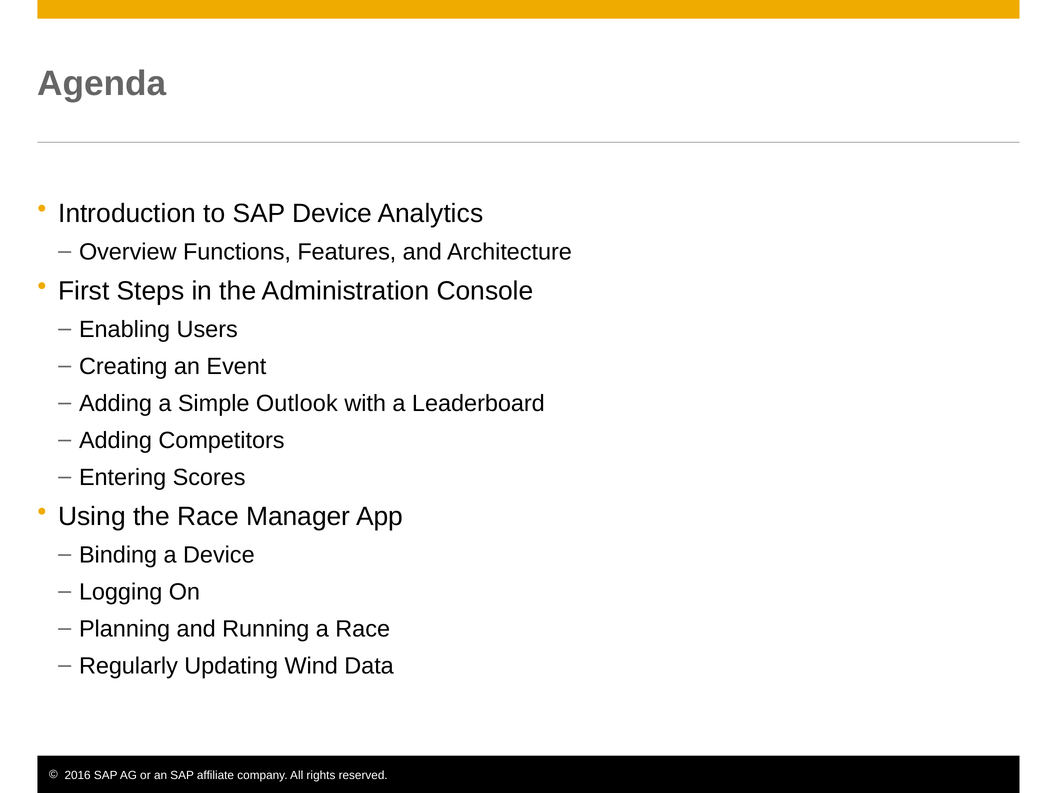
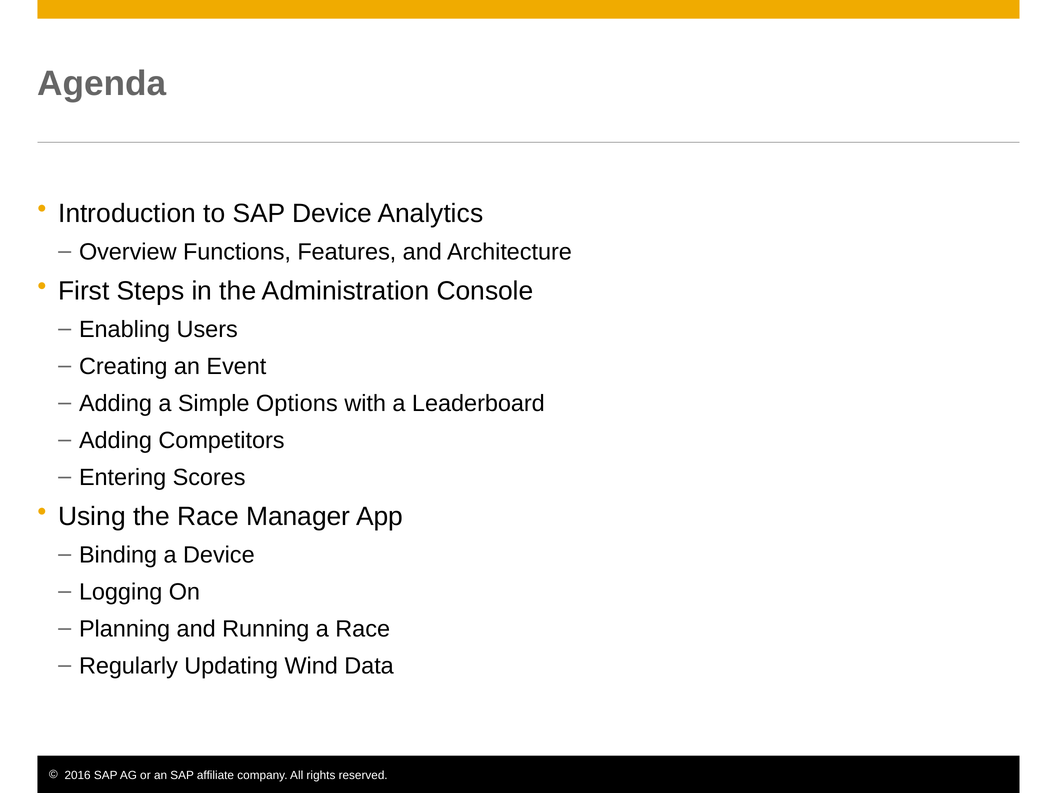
Outlook: Outlook -> Options
